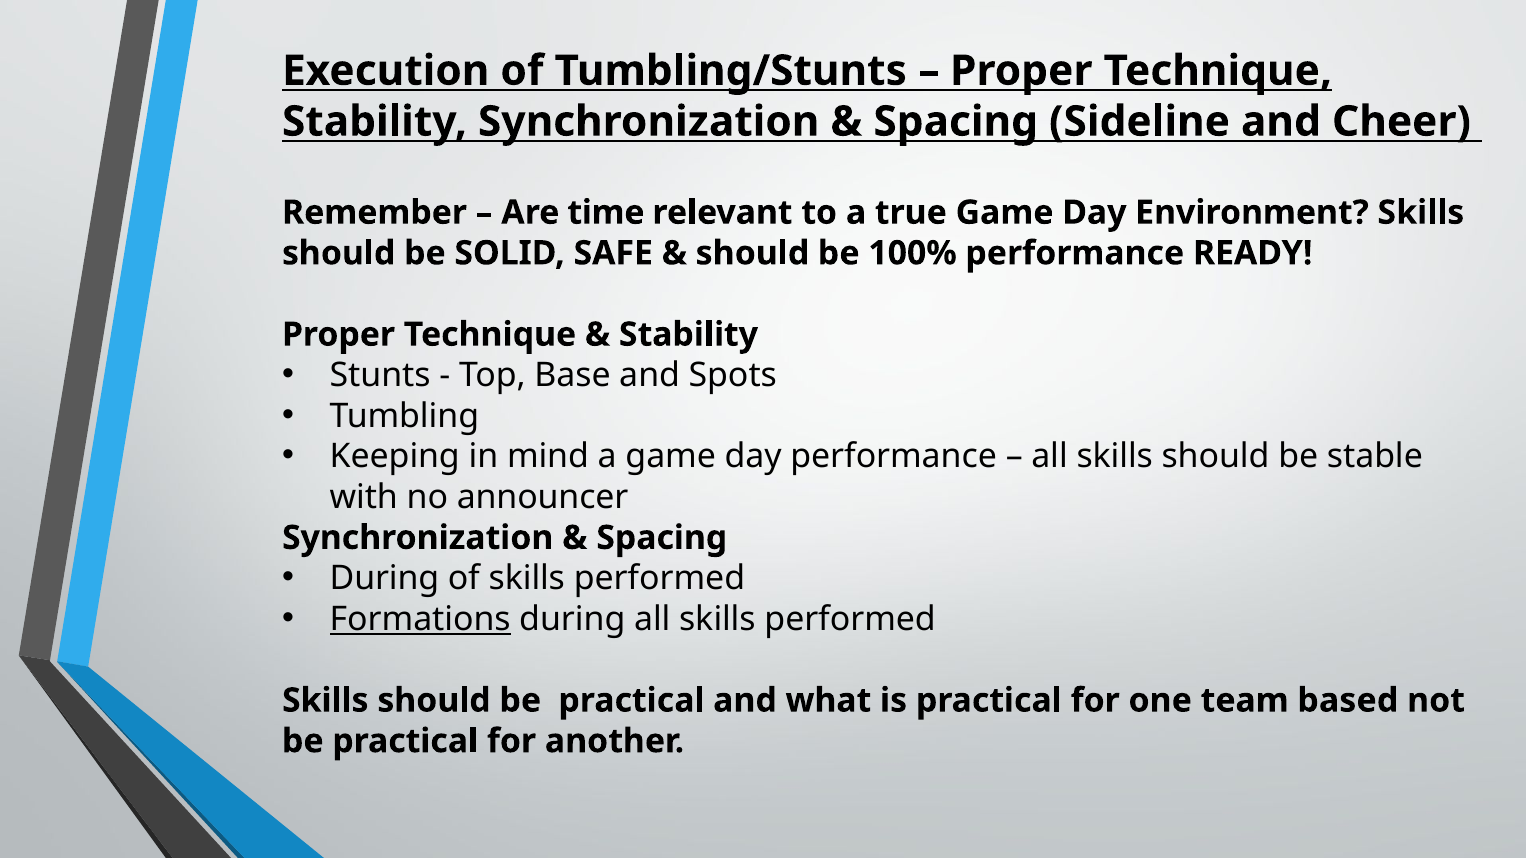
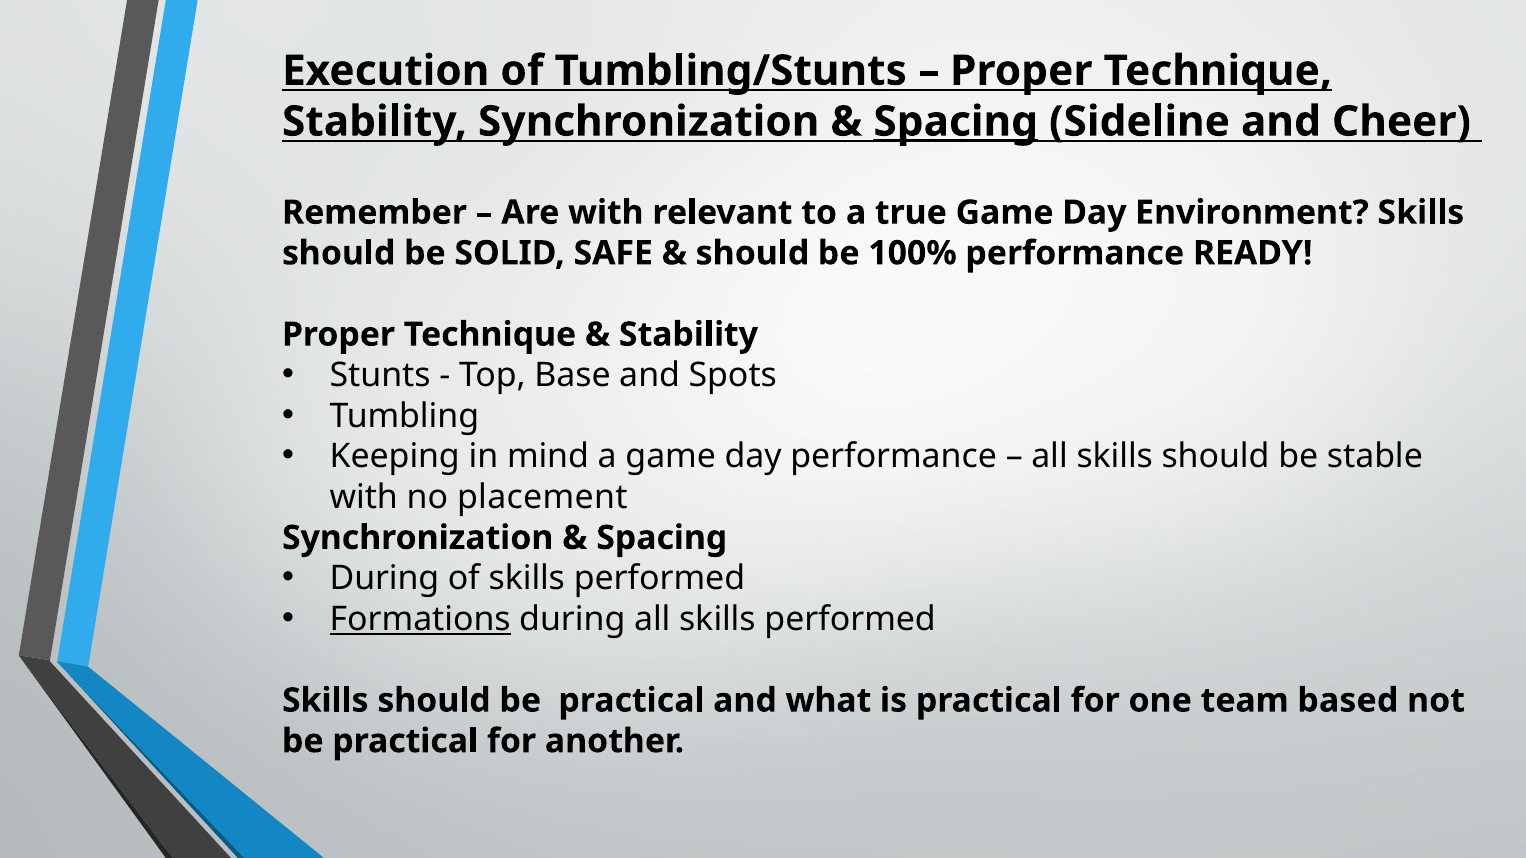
Spacing at (956, 122) underline: none -> present
Are time: time -> with
announcer: announcer -> placement
